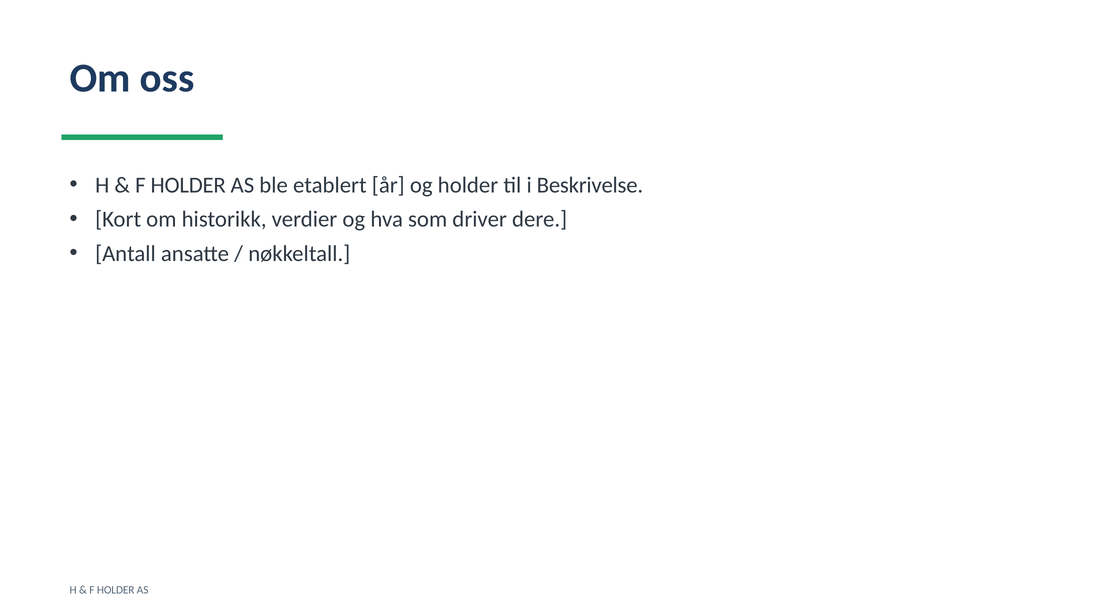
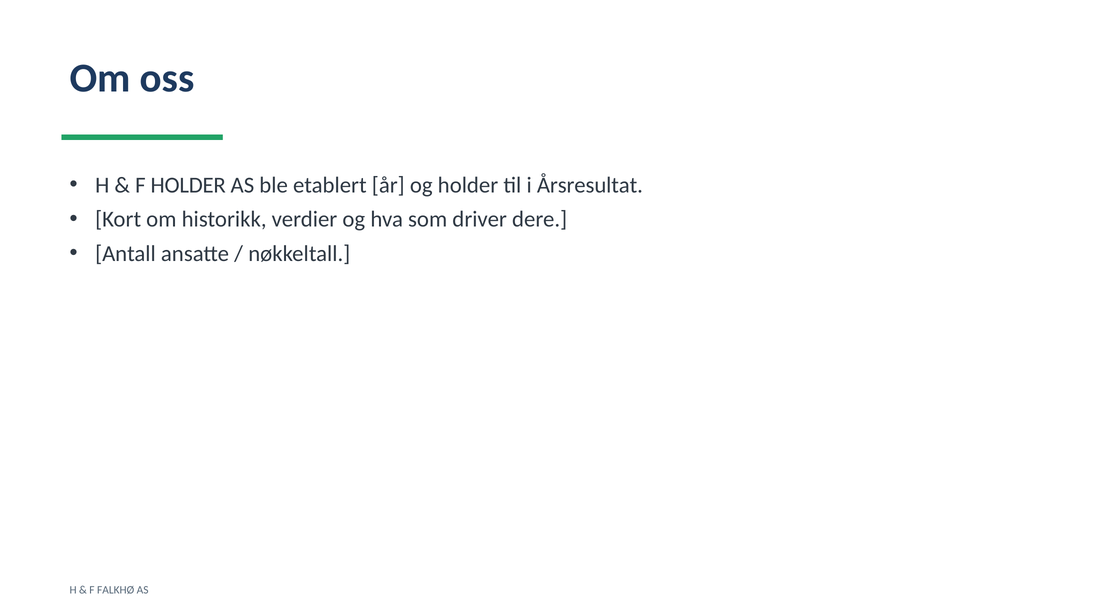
Beskrivelse: Beskrivelse -> Årsresultat
HOLDER at (116, 590): HOLDER -> FALKHØ
